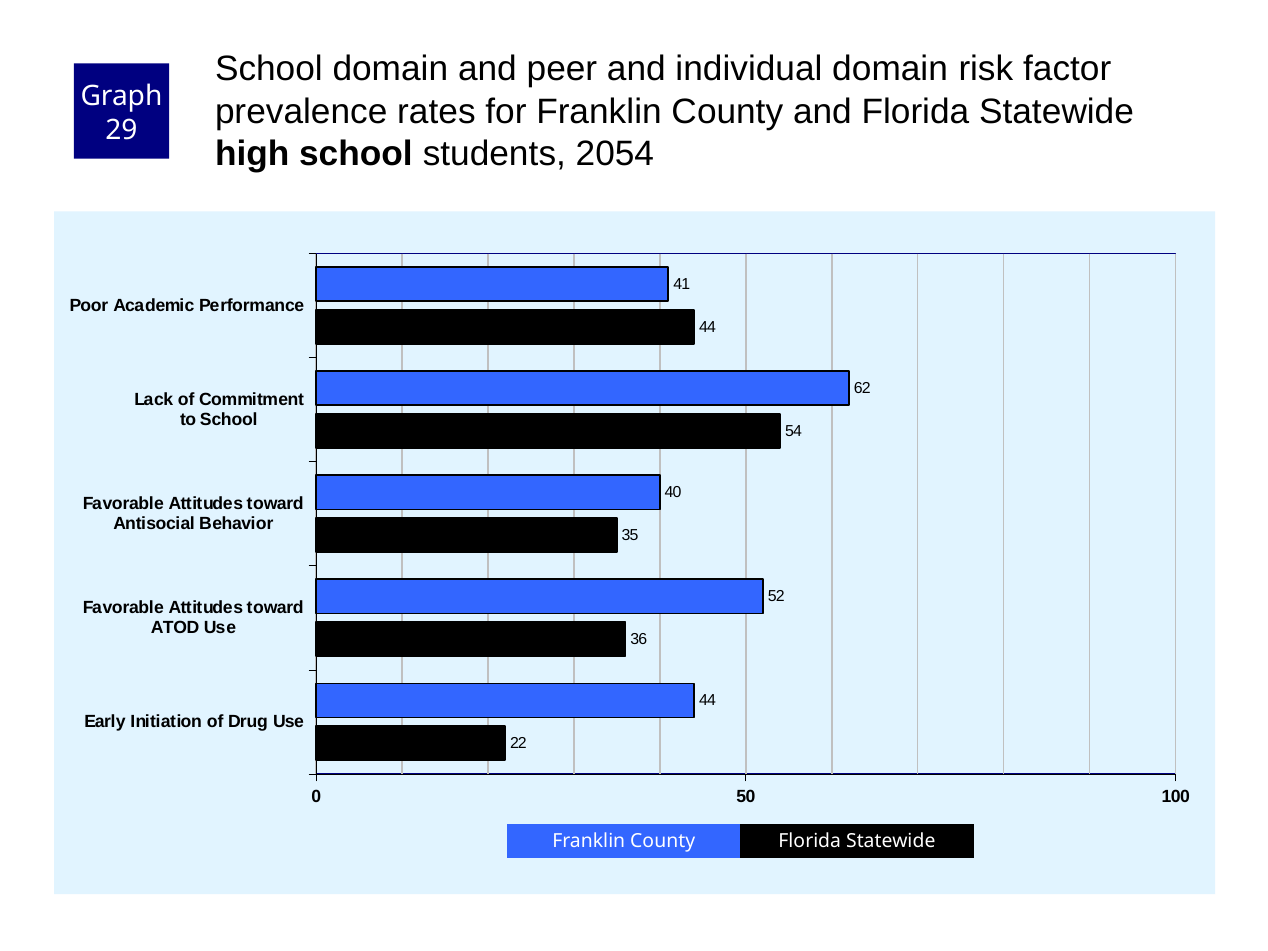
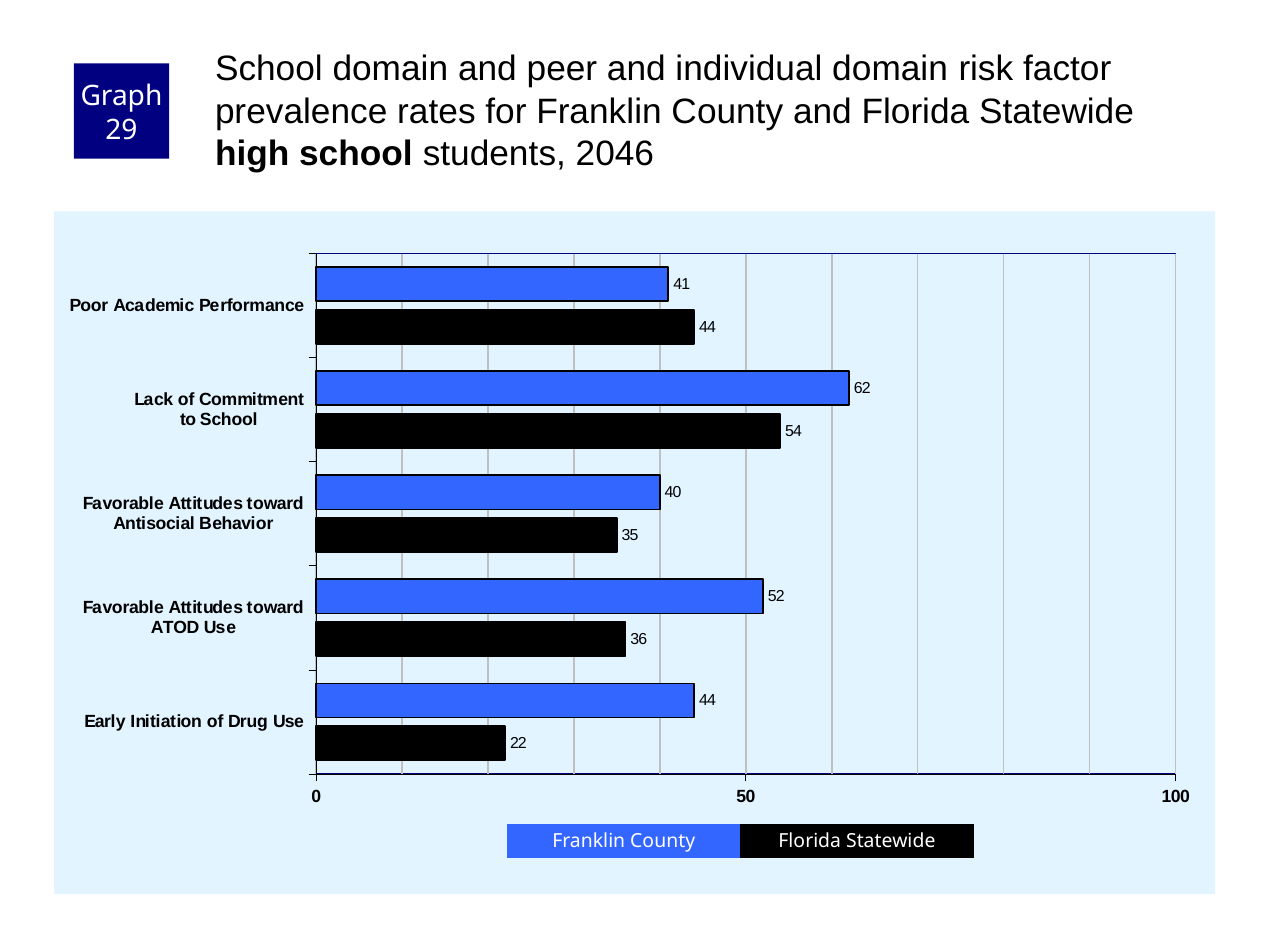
2054: 2054 -> 2046
